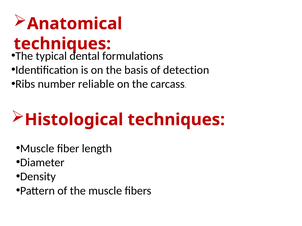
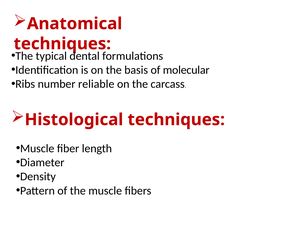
detection: detection -> molecular
